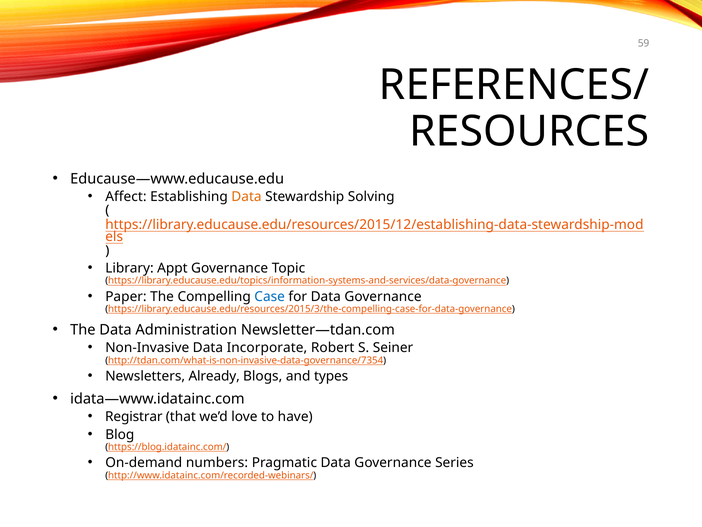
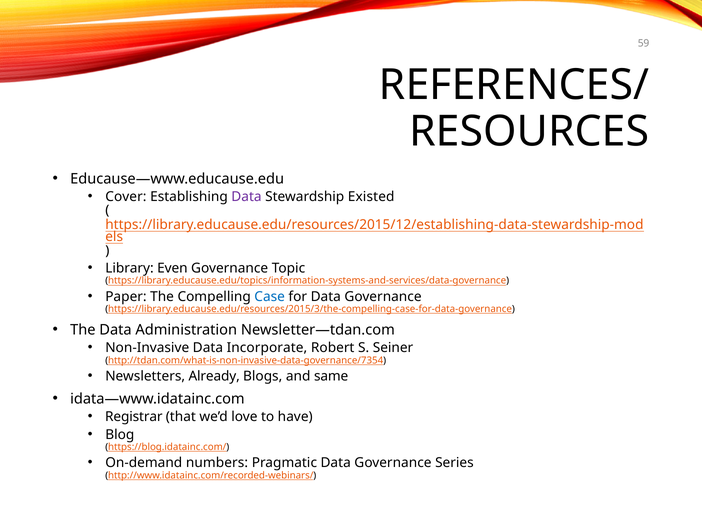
Affect: Affect -> Cover
Data at (246, 197) colour: orange -> purple
Solving: Solving -> Existed
Appt: Appt -> Even
types: types -> same
